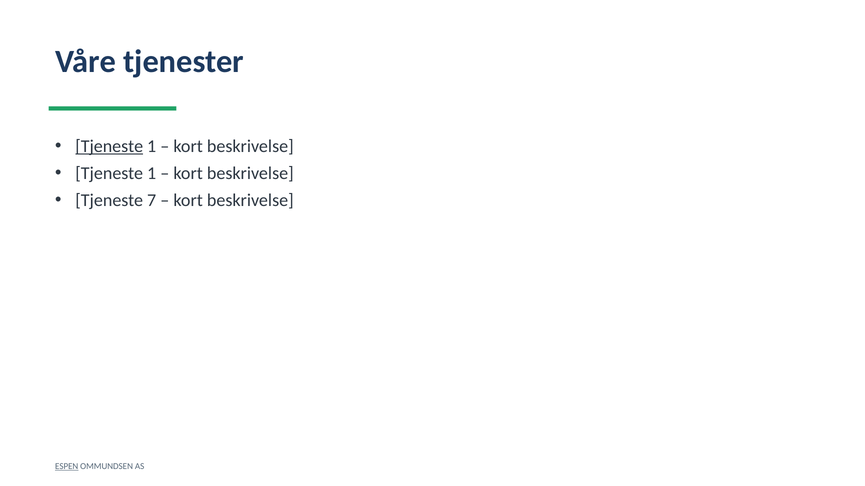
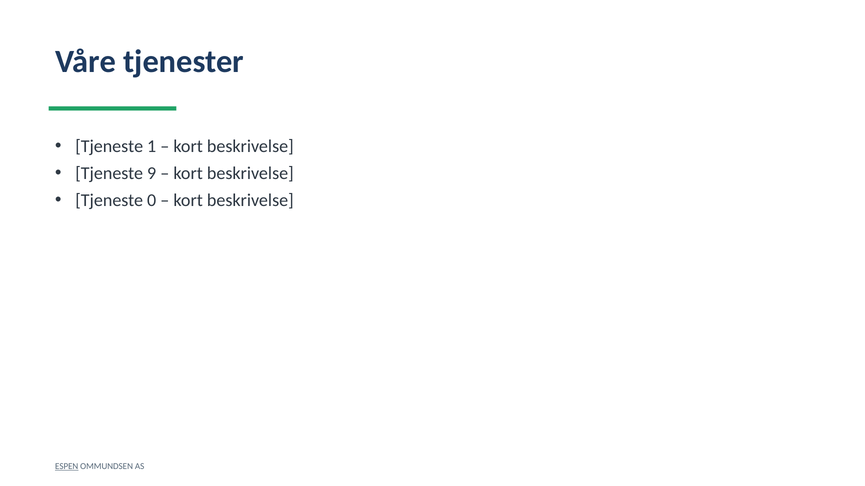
Tjeneste at (109, 147) underline: present -> none
1 at (152, 174): 1 -> 9
7: 7 -> 0
